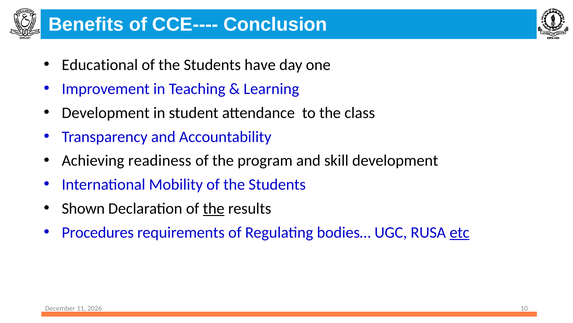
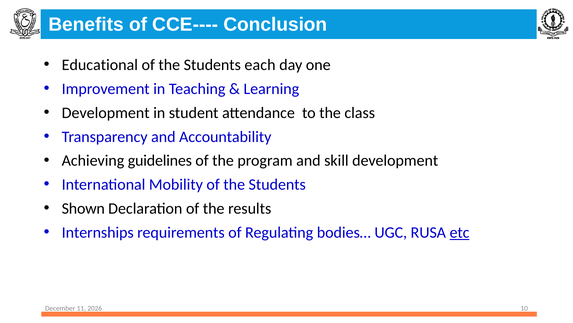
have: have -> each
readiness: readiness -> guidelines
the at (214, 208) underline: present -> none
Procedures: Procedures -> Internships
